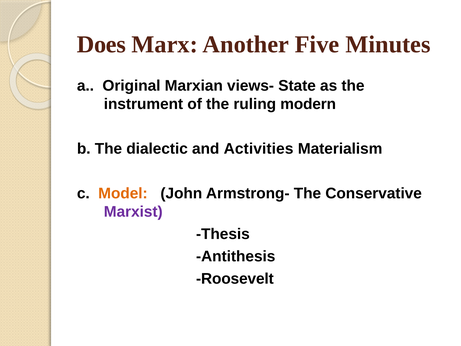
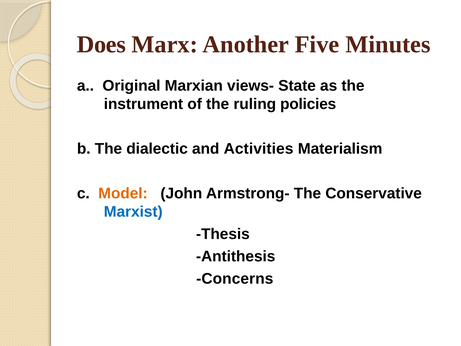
modern: modern -> policies
Marxist colour: purple -> blue
Roosevelt: Roosevelt -> Concerns
